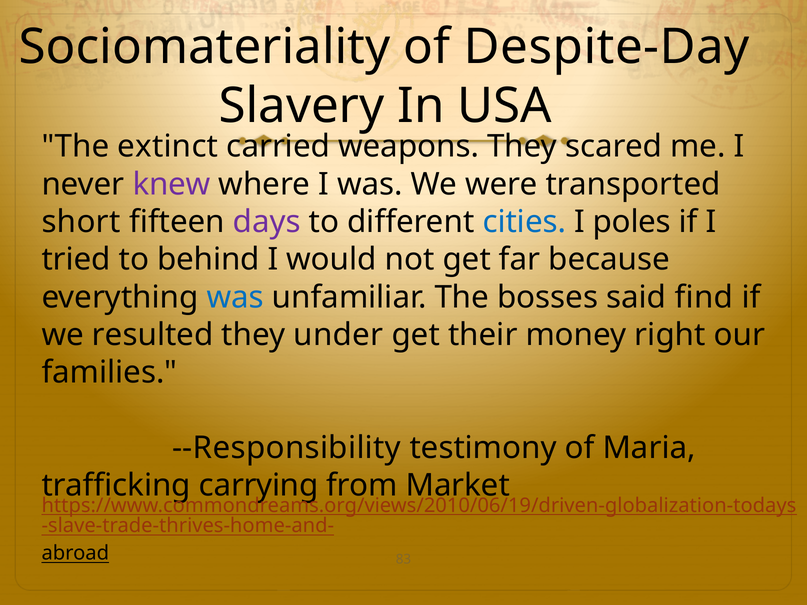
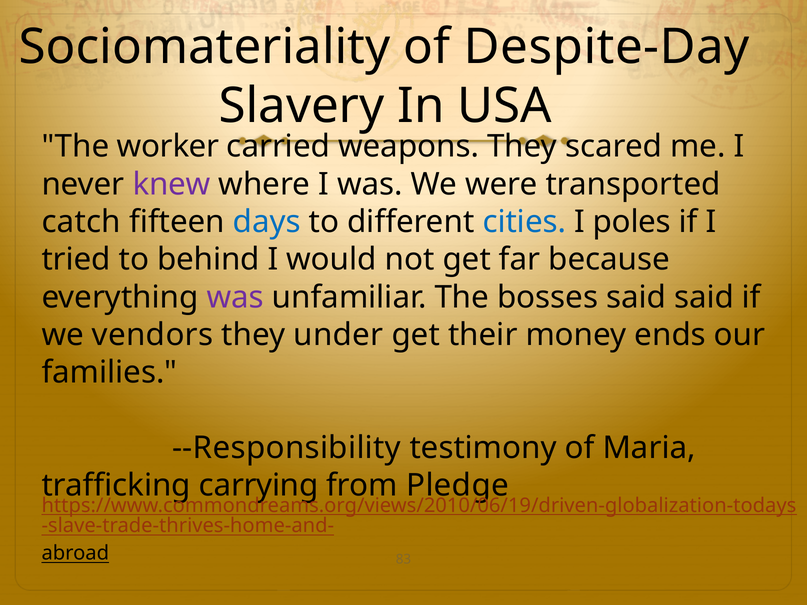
extinct: extinct -> worker
short: short -> catch
days colour: purple -> blue
was at (235, 297) colour: blue -> purple
said find: find -> said
resulted: resulted -> vendors
right: right -> ends
Market: Market -> Pledge
